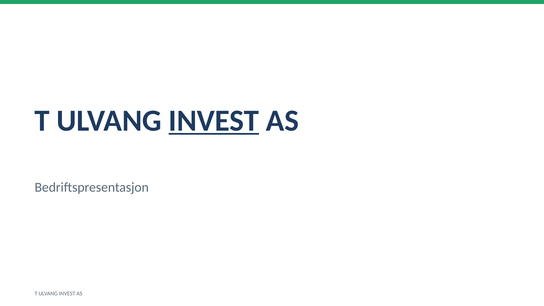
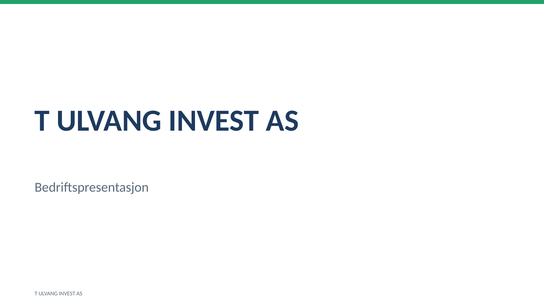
INVEST at (214, 121) underline: present -> none
